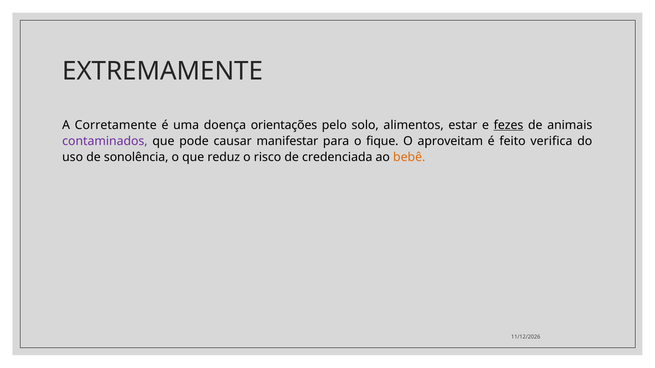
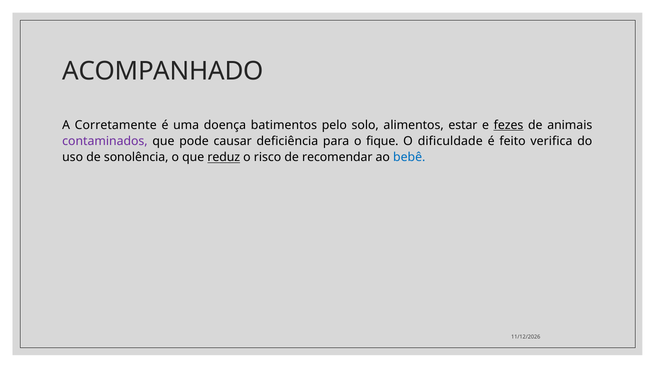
EXTREMAMENTE: EXTREMAMENTE -> ACOMPANHADO
orientações: orientações -> batimentos
manifestar: manifestar -> deficiência
aproveitam: aproveitam -> dificuldade
reduz underline: none -> present
credenciada: credenciada -> recomendar
bebê colour: orange -> blue
